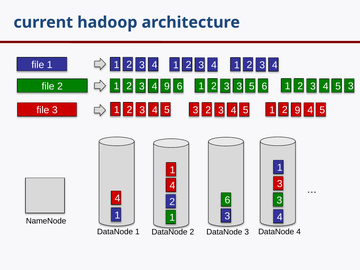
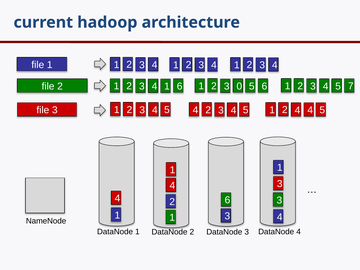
4 5 3: 3 -> 7
3 3: 3 -> 0
9 at (167, 86): 9 -> 1
3 at (196, 110): 3 -> 4
2 9: 9 -> 4
